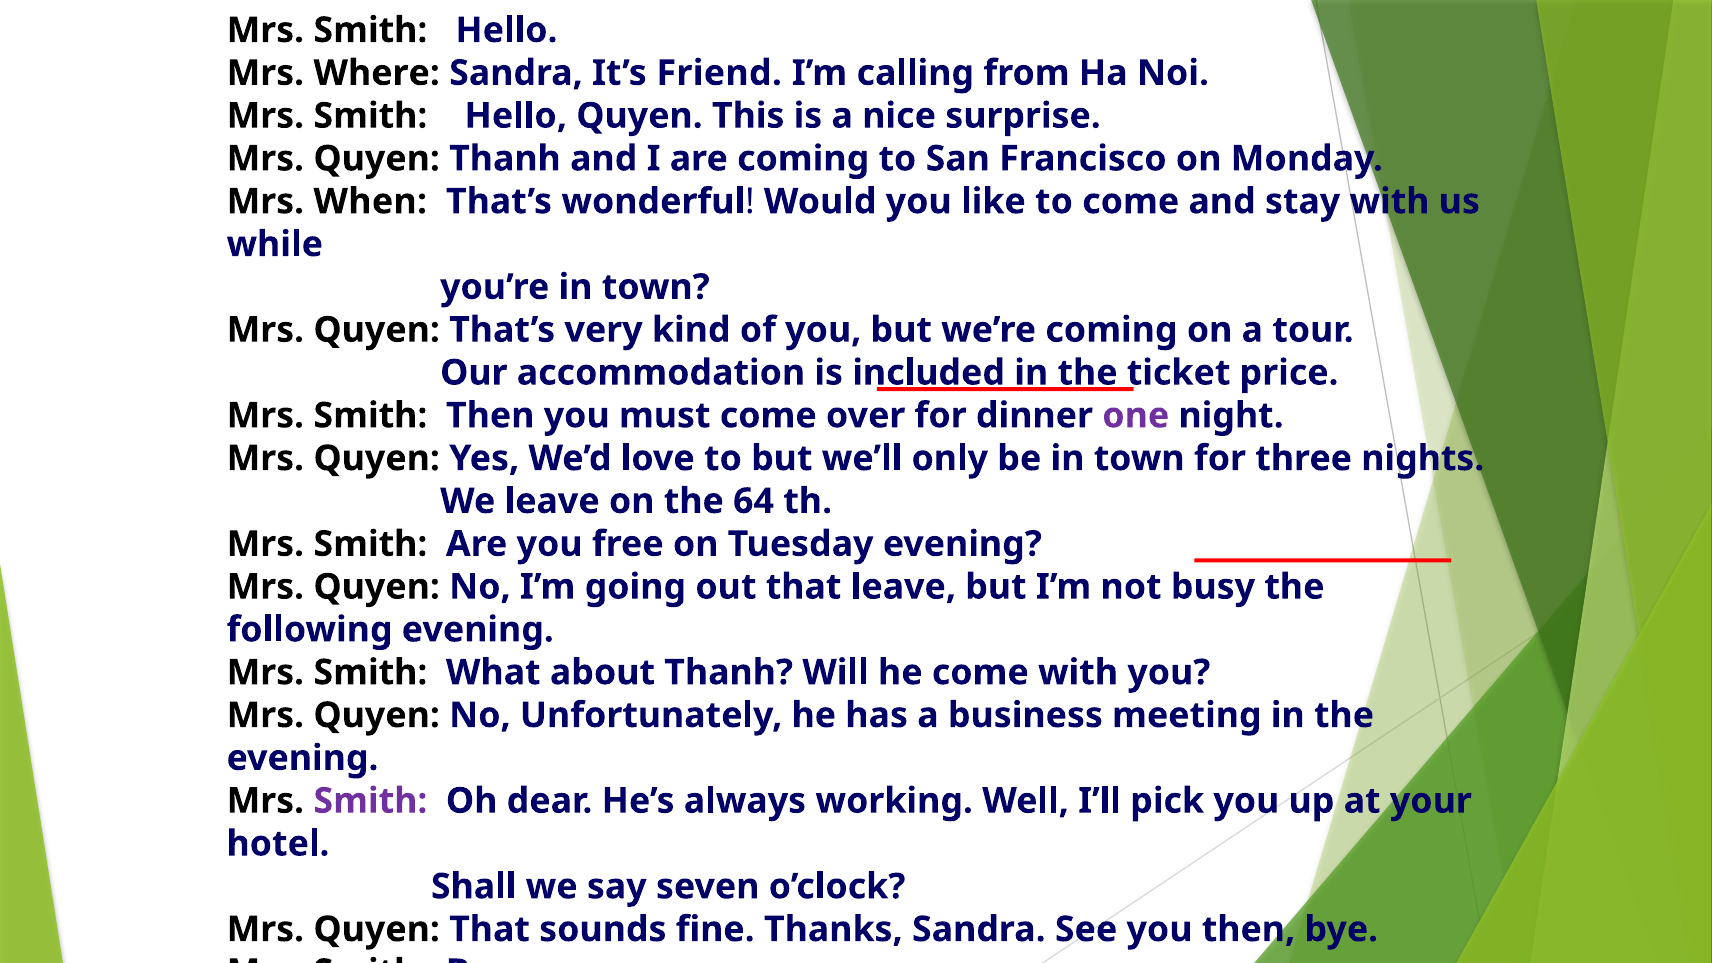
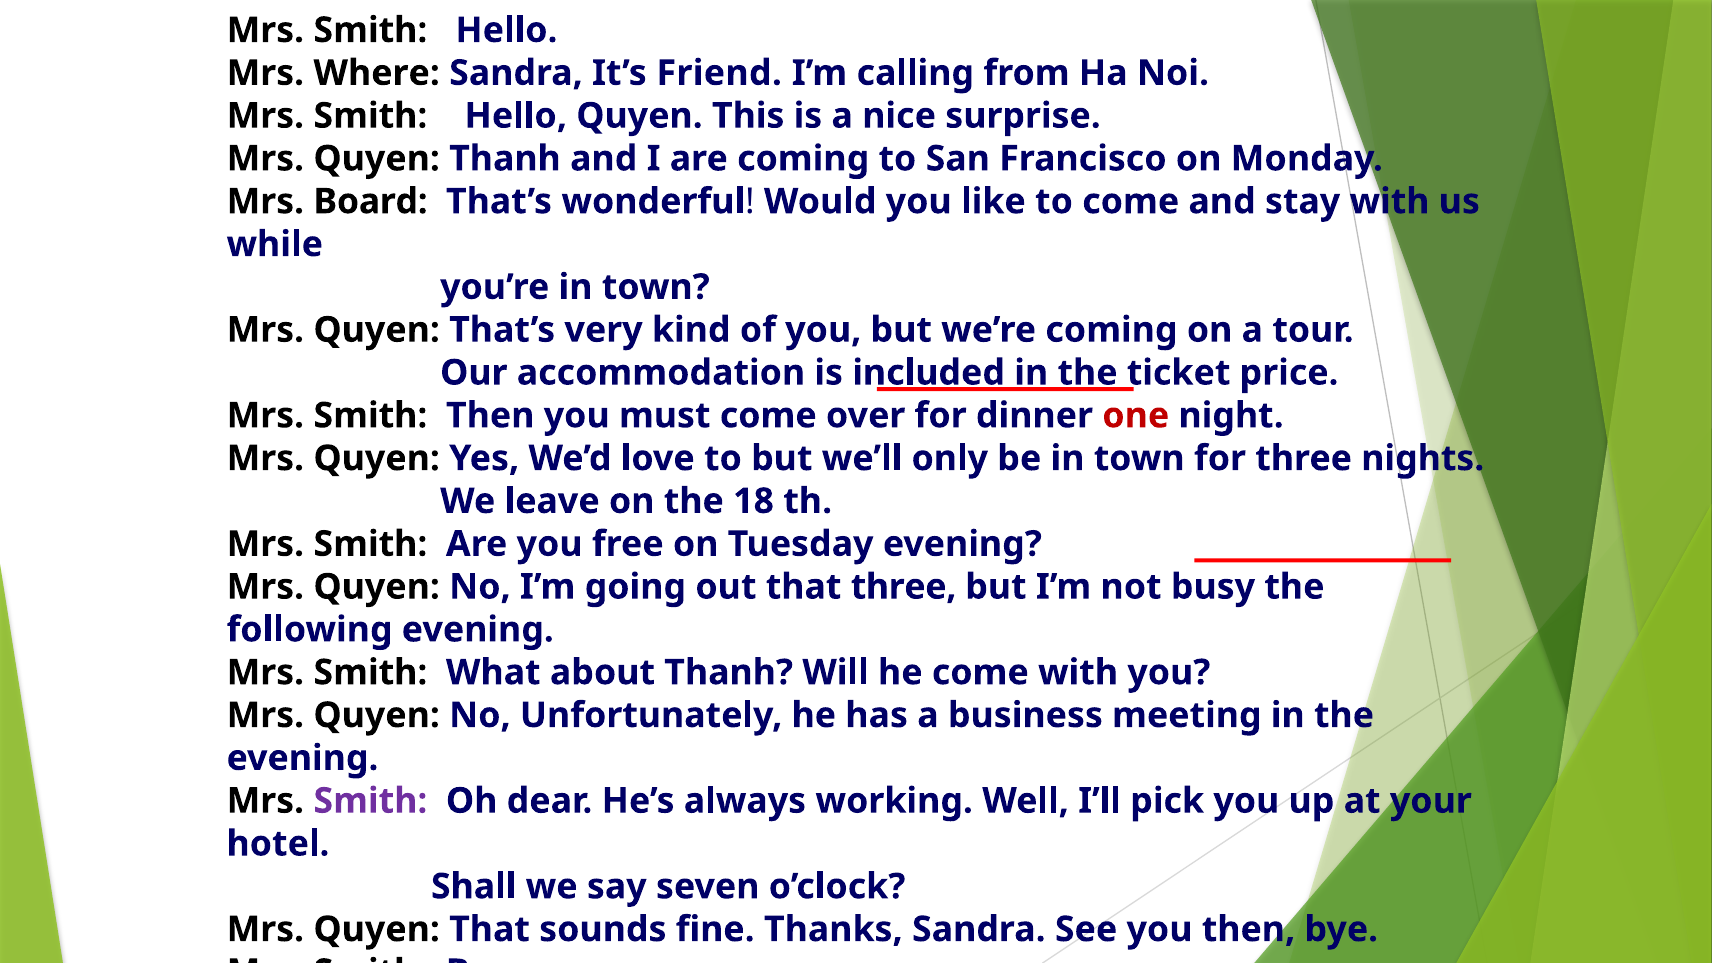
When: When -> Board
one colour: purple -> red
64: 64 -> 18
that leave: leave -> three
